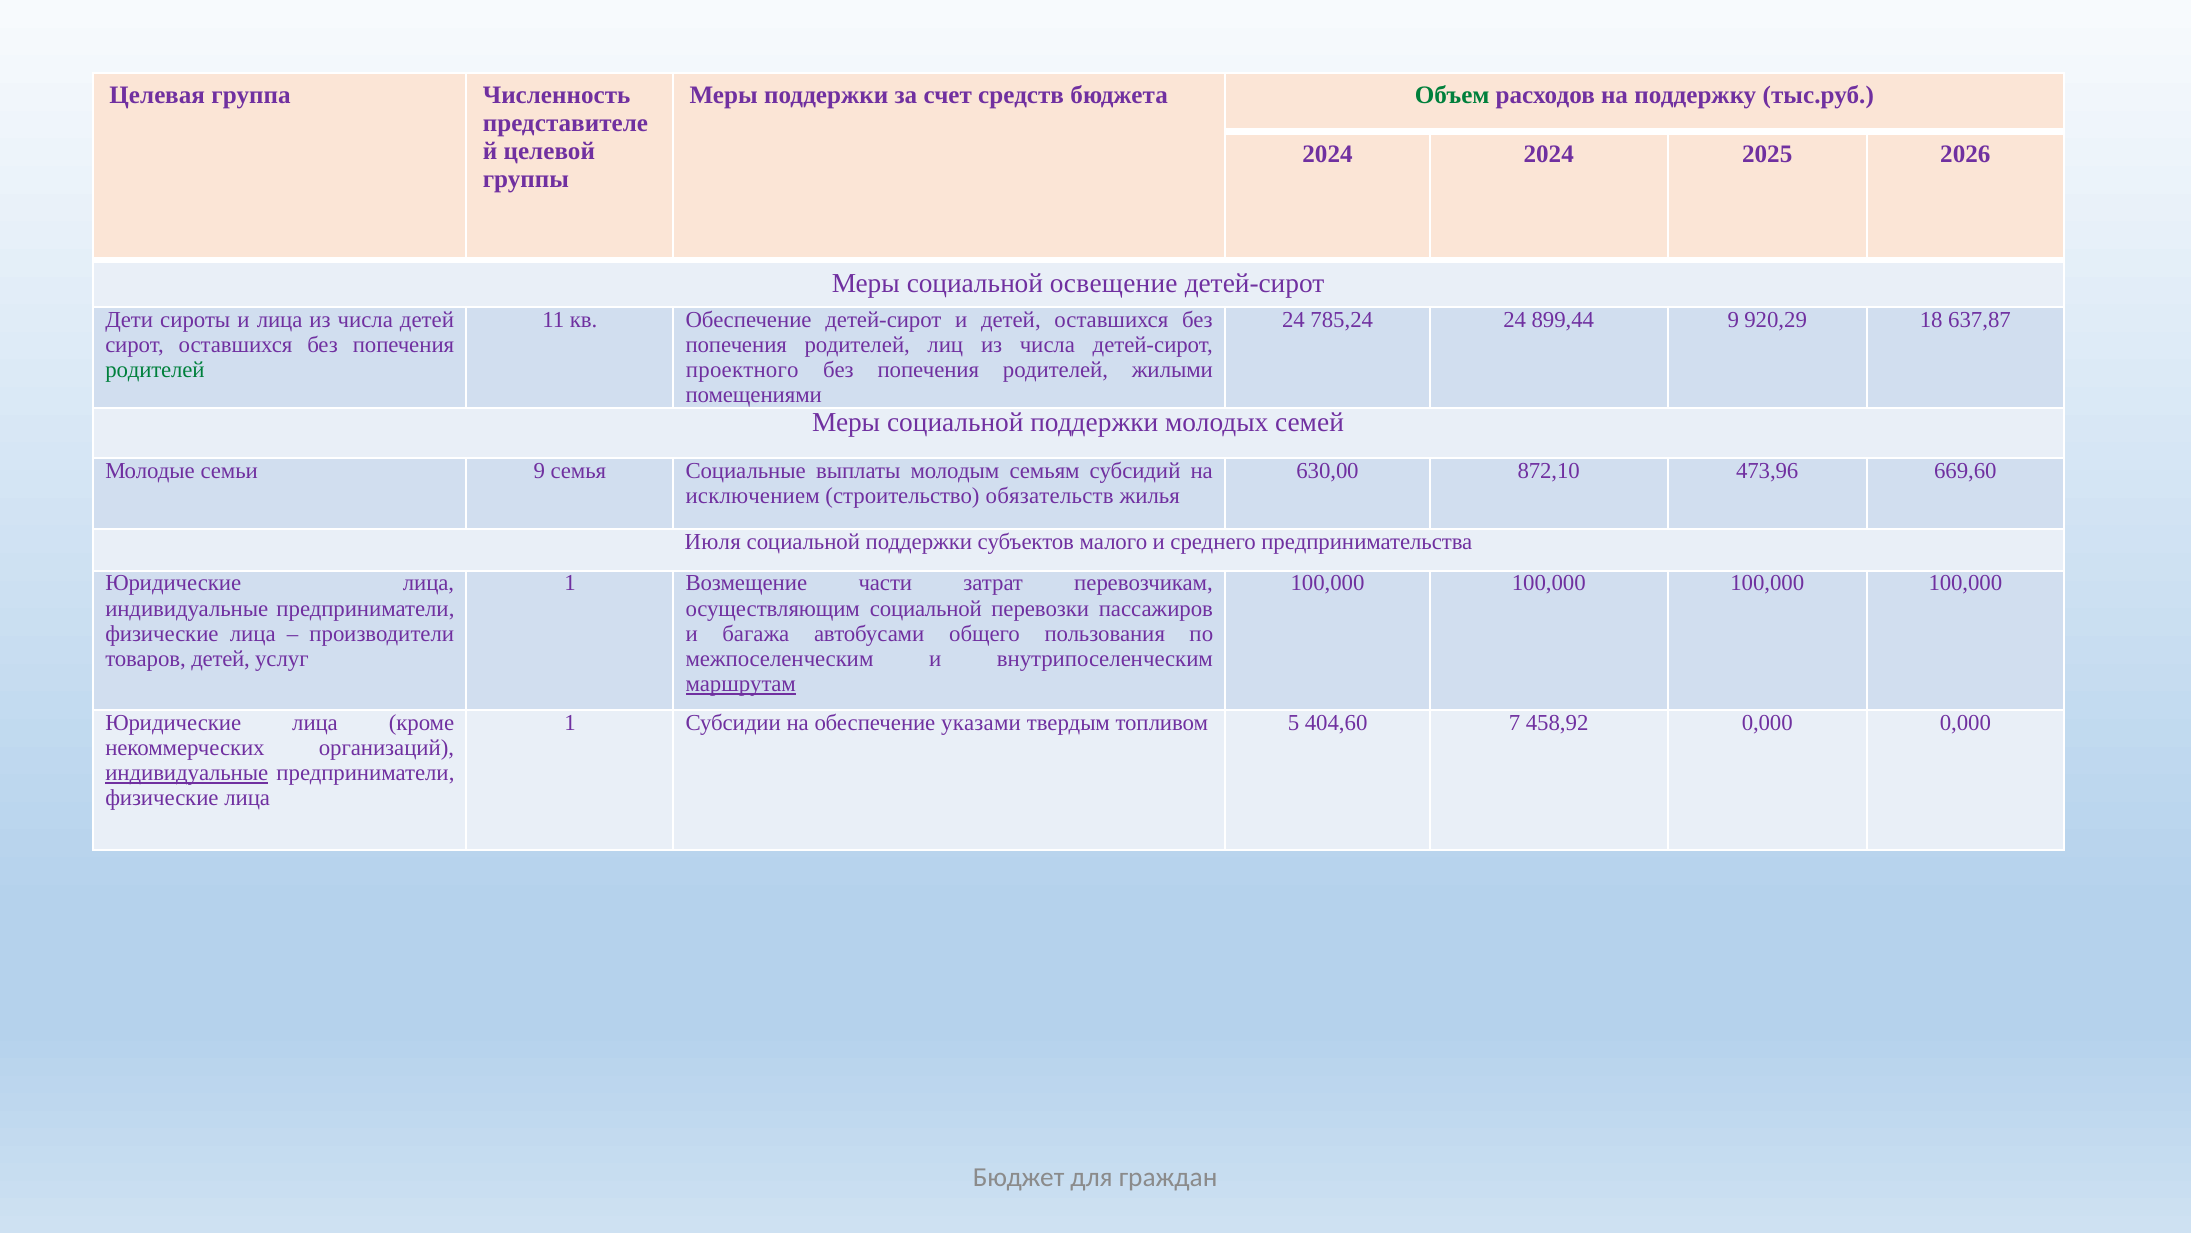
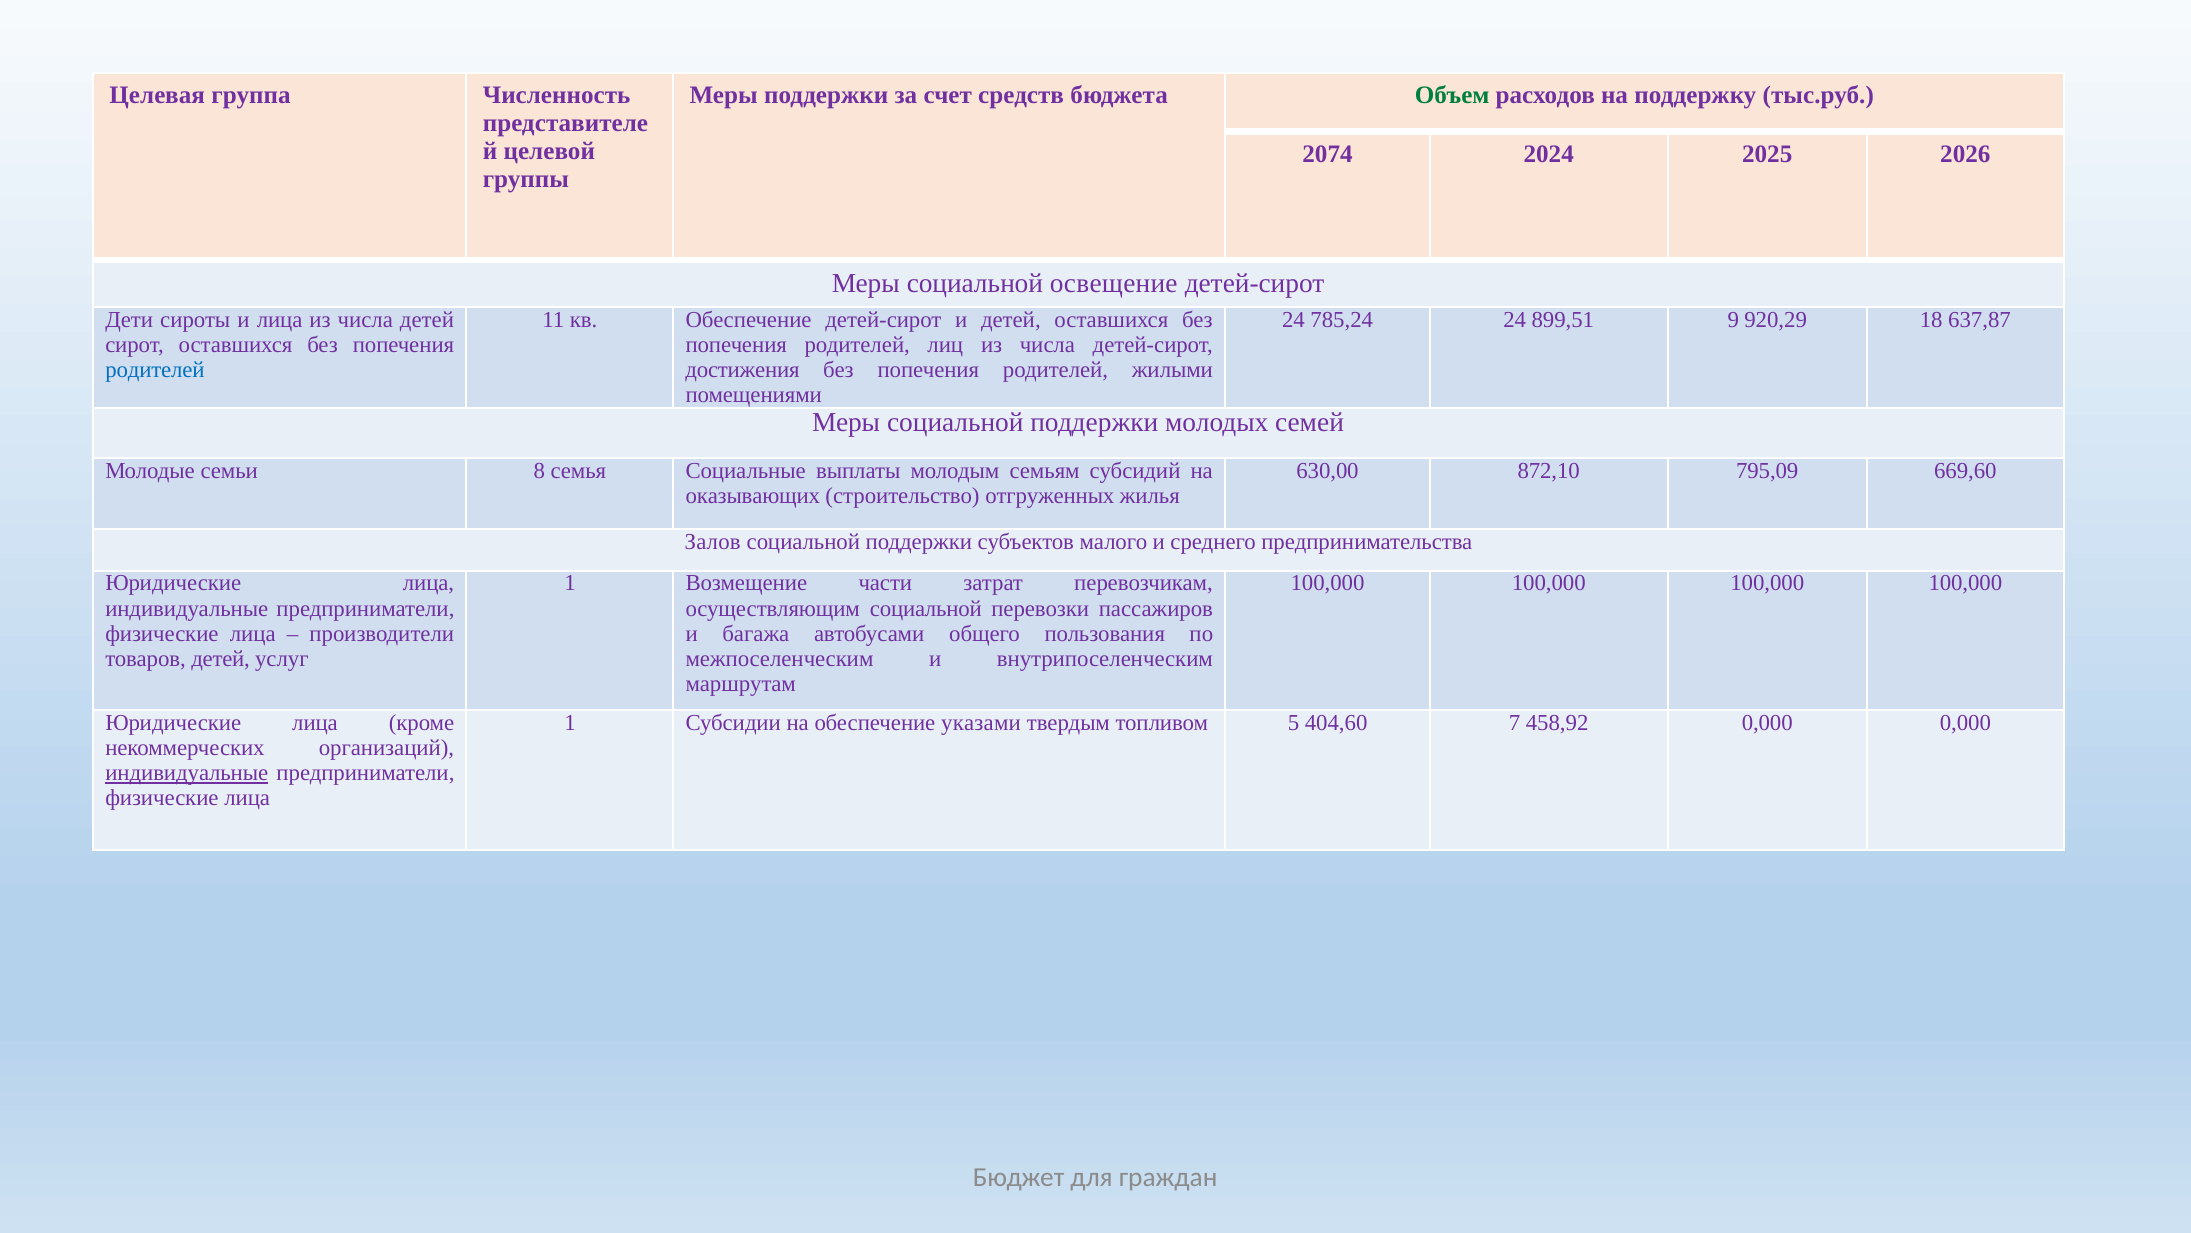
2024 at (1327, 154): 2024 -> 2074
899,44: 899,44 -> 899,51
родителей at (155, 370) colour: green -> blue
проектного: проектного -> достижения
семьи 9: 9 -> 8
473,96: 473,96 -> 795,09
исключением: исключением -> оказывающих
обязательств: обязательств -> отгруженных
Июля: Июля -> Залов
маршрутам underline: present -> none
